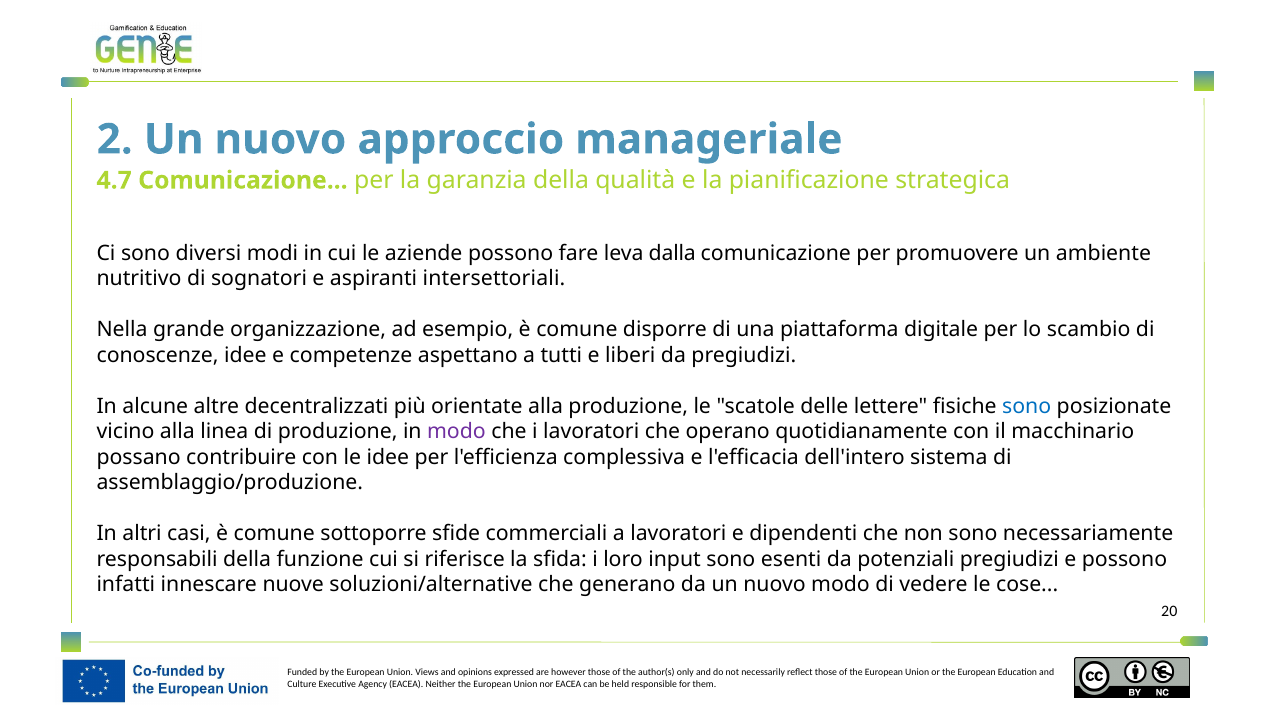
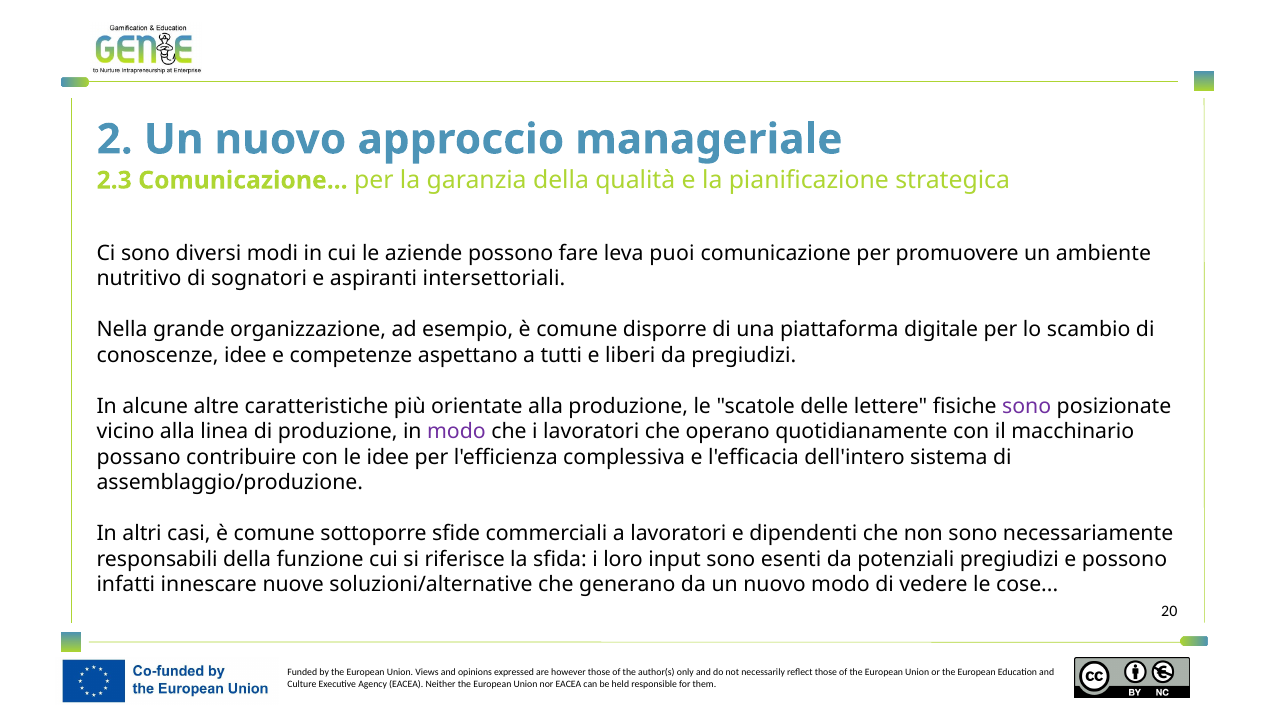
4.7: 4.7 -> 2.3
dalla: dalla -> puoi
decentralizzati: decentralizzati -> caratteristiche
sono at (1027, 406) colour: blue -> purple
